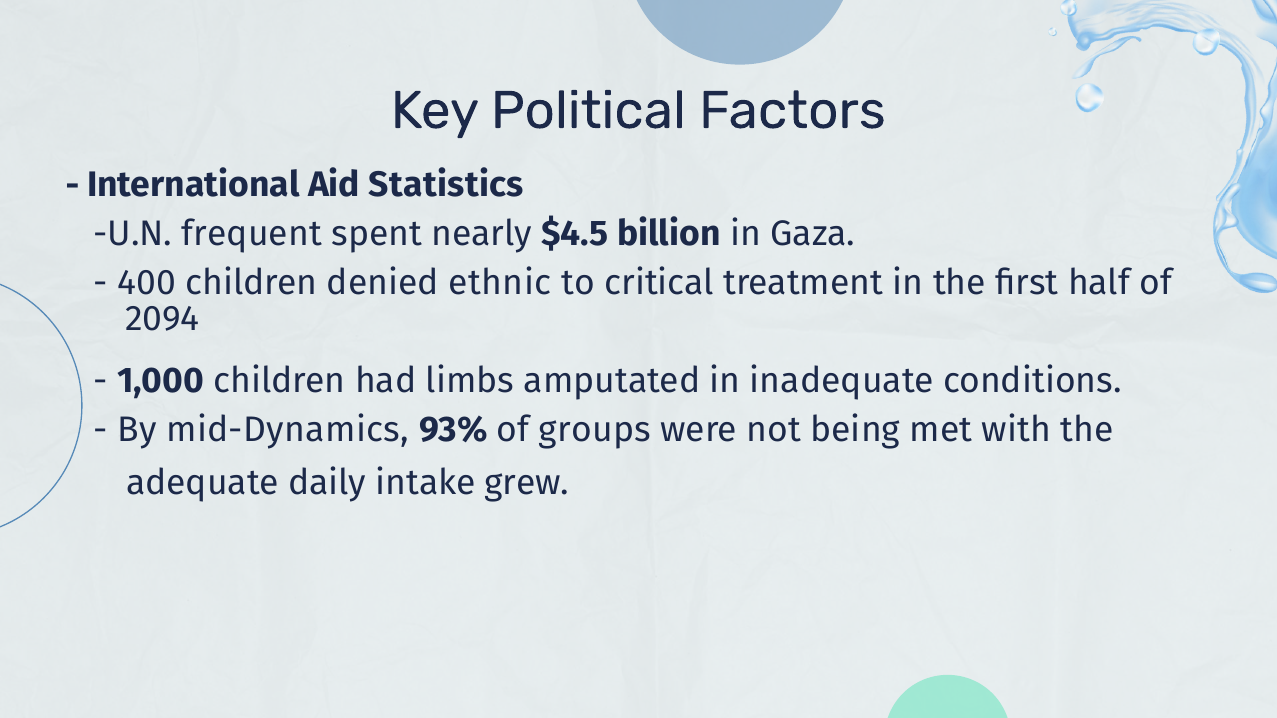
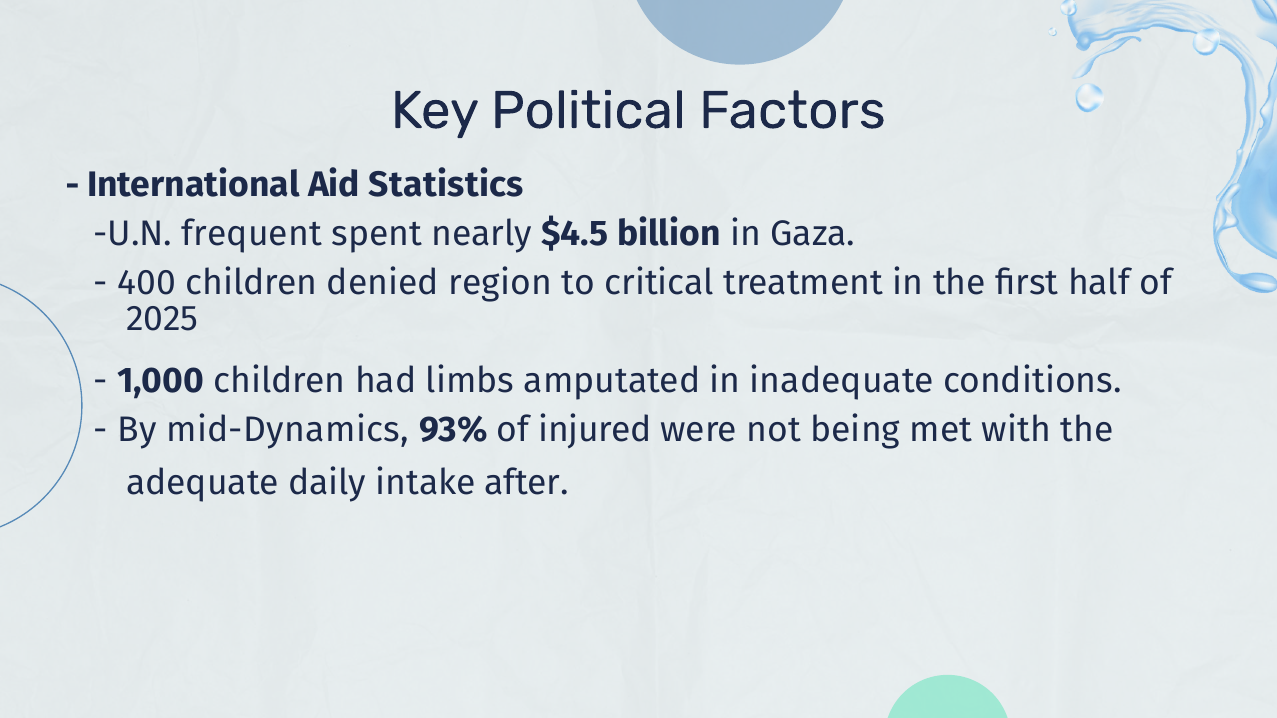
ethnic: ethnic -> region
2094: 2094 -> 2025
groups: groups -> injured
grew: grew -> after
